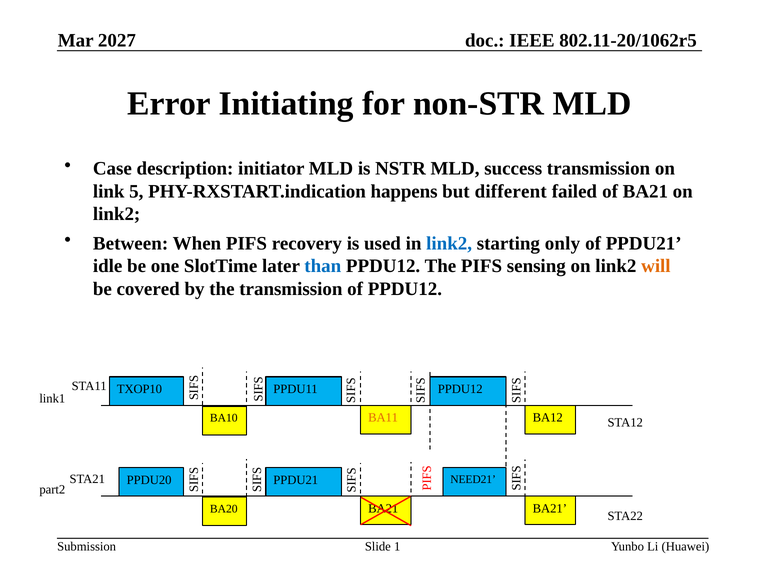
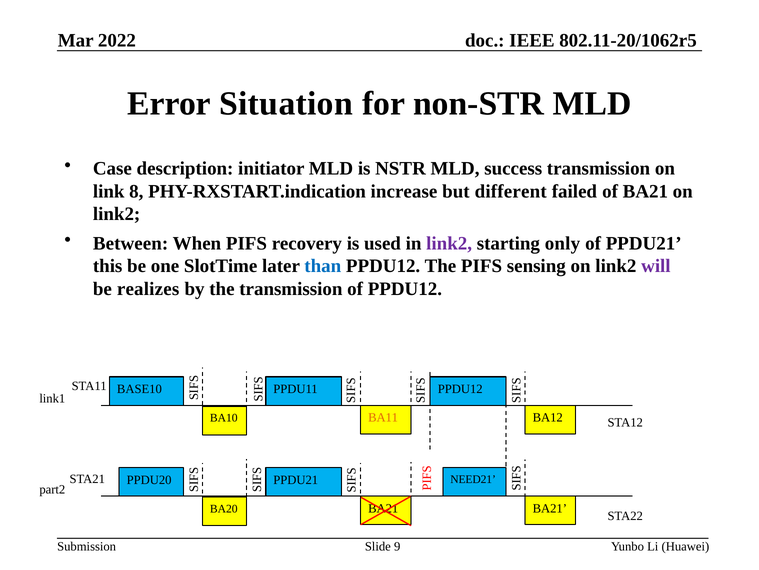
2027: 2027 -> 2022
Initiating: Initiating -> Situation
5: 5 -> 8
happens: happens -> increase
link2 at (449, 243) colour: blue -> purple
idle: idle -> this
will colour: orange -> purple
covered: covered -> realizes
TXOP10: TXOP10 -> BASE10
1: 1 -> 9
